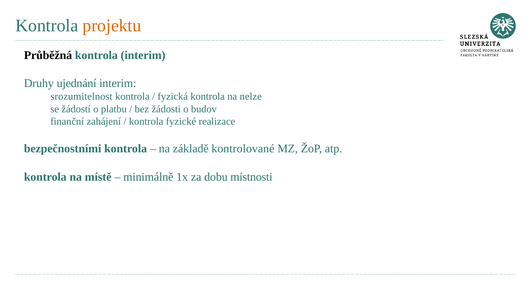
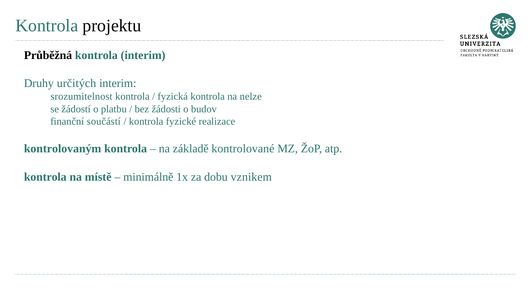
projektu colour: orange -> black
ujednání: ujednání -> určitých
zahájení: zahájení -> součástí
bezpečnostními: bezpečnostními -> kontrolovaným
místnosti: místnosti -> vznikem
